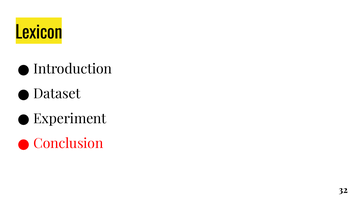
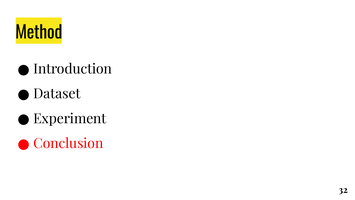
Lexicon: Lexicon -> Method
